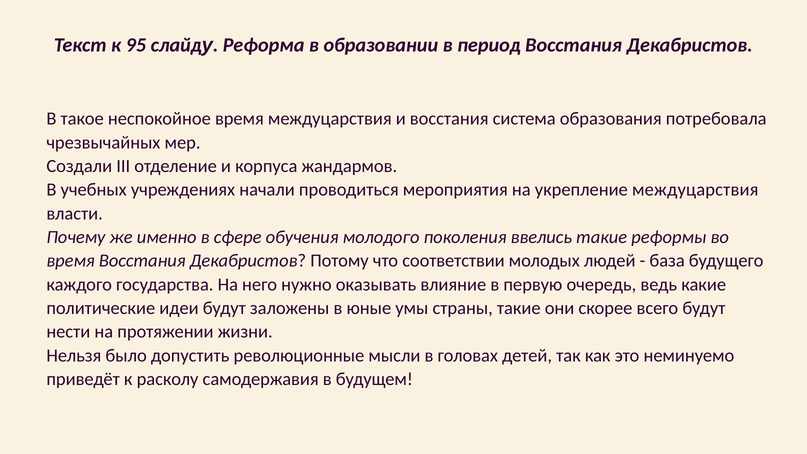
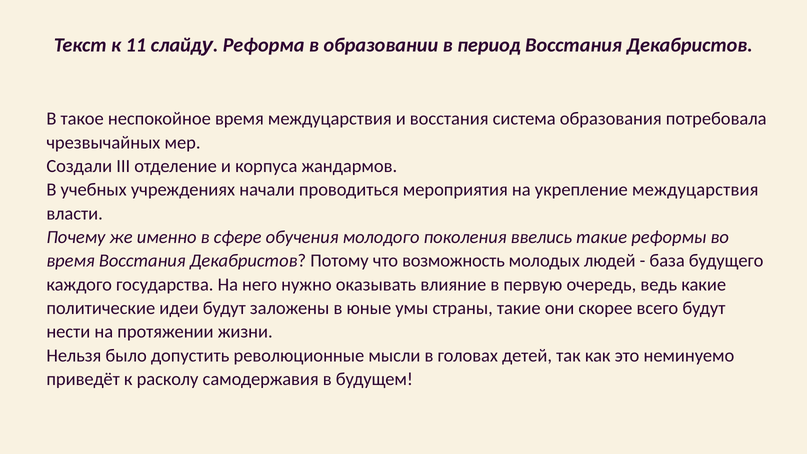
95: 95 -> 11
соответствии: соответствии -> возможность
